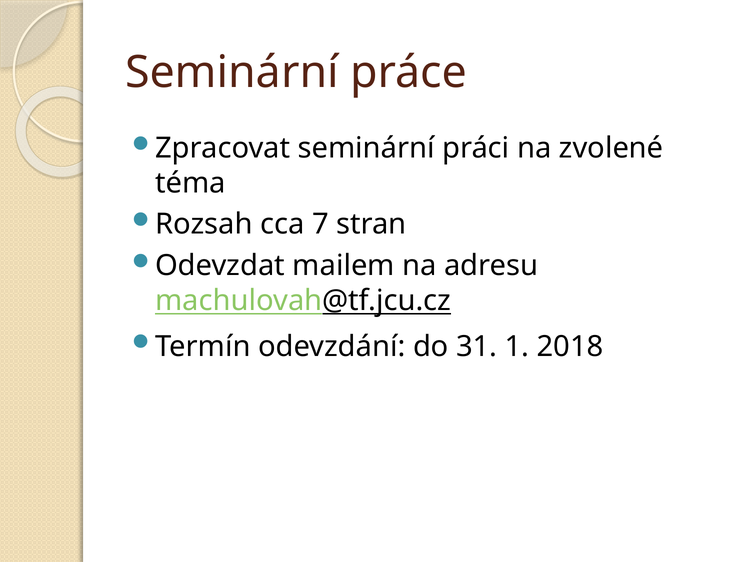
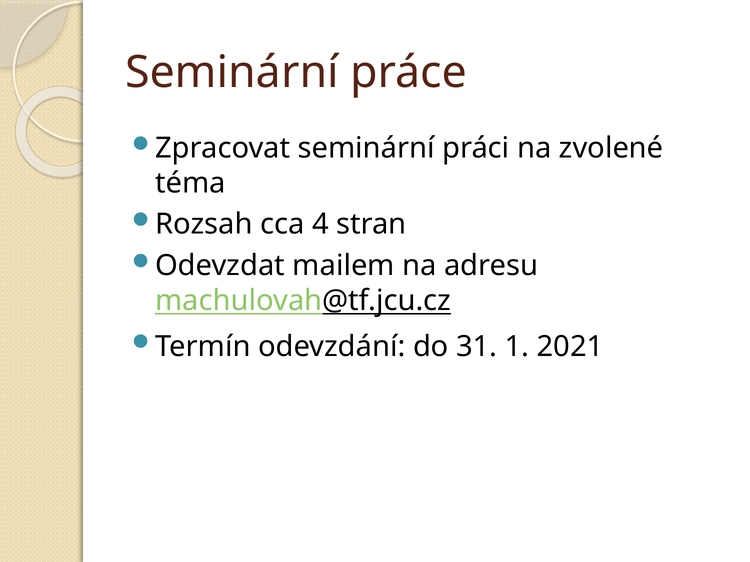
7: 7 -> 4
2018: 2018 -> 2021
